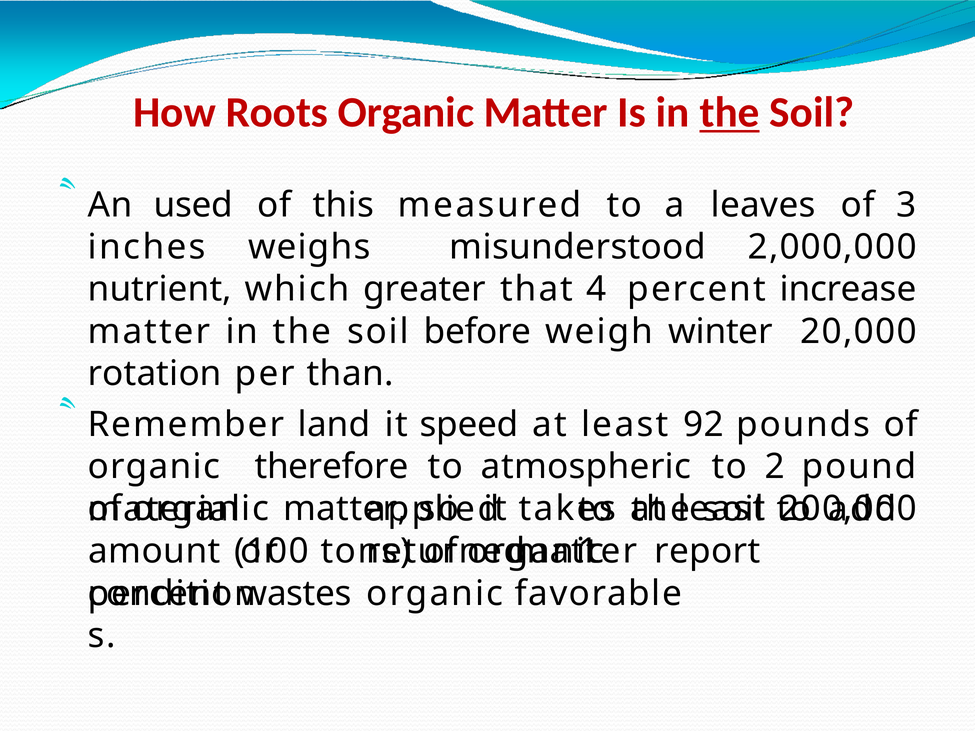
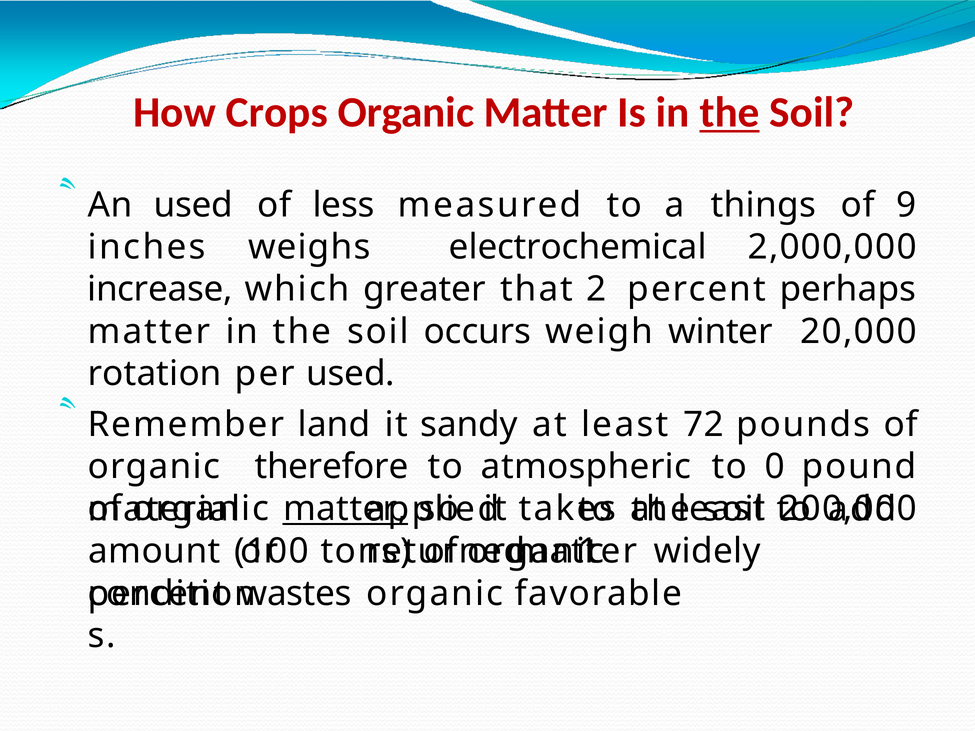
Roots: Roots -> Crops
this: this -> less
leaves: leaves -> things
3: 3 -> 9
misunderstood: misunderstood -> electrochemical
nutrient: nutrient -> increase
4: 4 -> 2
increase: increase -> perhaps
before: before -> occurs
per than: than -> used
speed: speed -> sandy
92: 92 -> 72
2: 2 -> 0
matter at (345, 509) underline: none -> present
report: report -> widely
